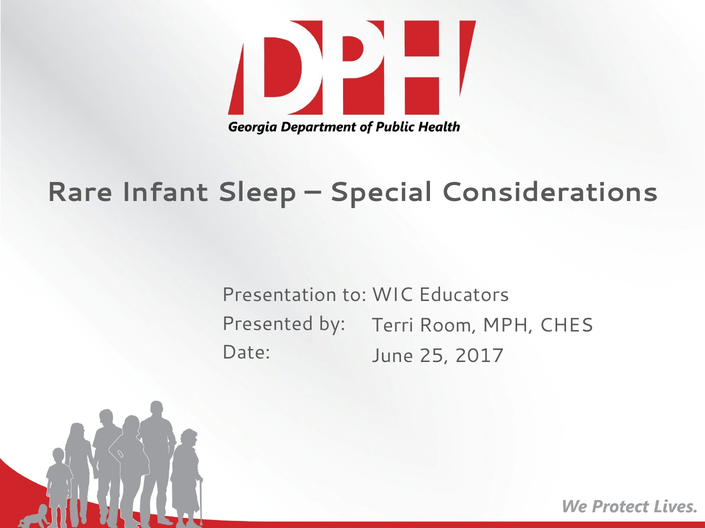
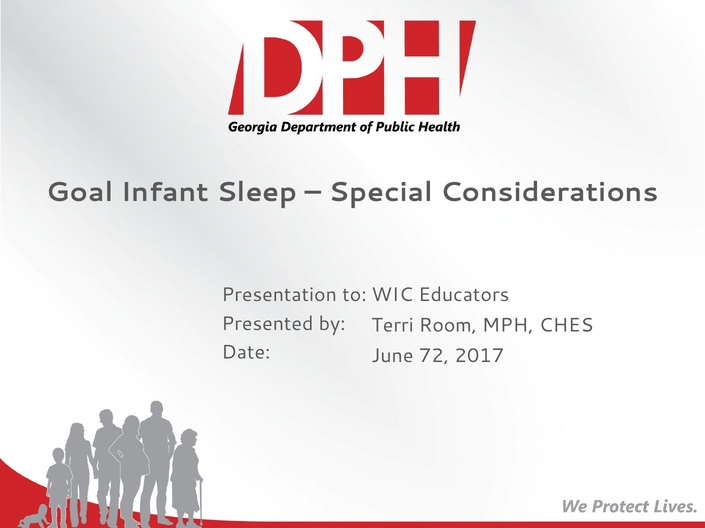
Rare: Rare -> Goal
25: 25 -> 72
